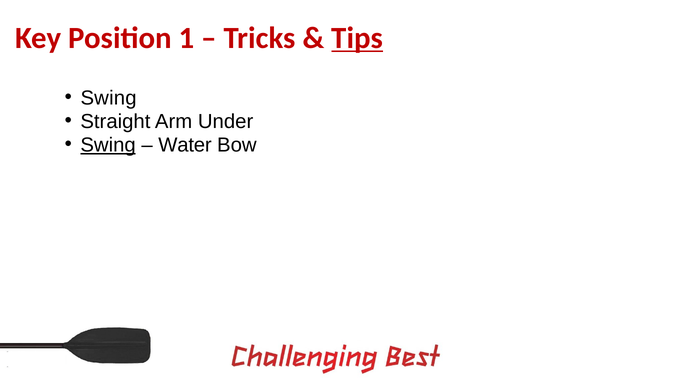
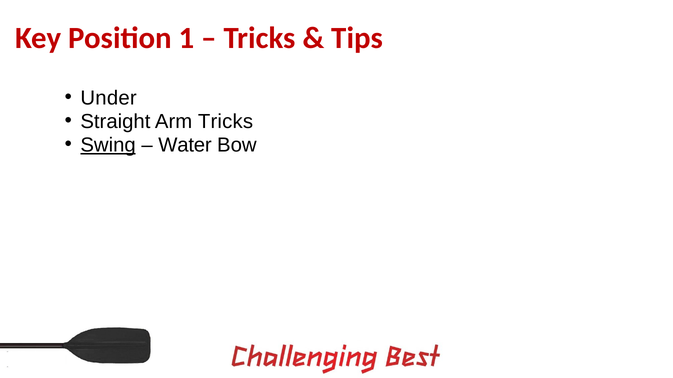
Tips underline: present -> none
Swing at (109, 98): Swing -> Under
Arm Under: Under -> Tricks
